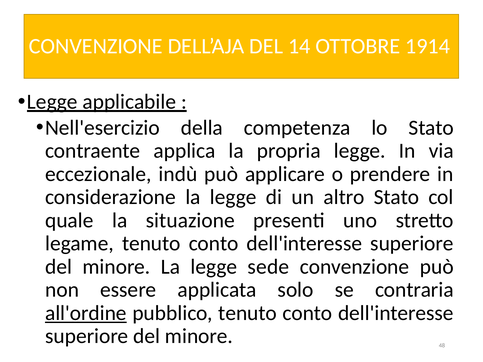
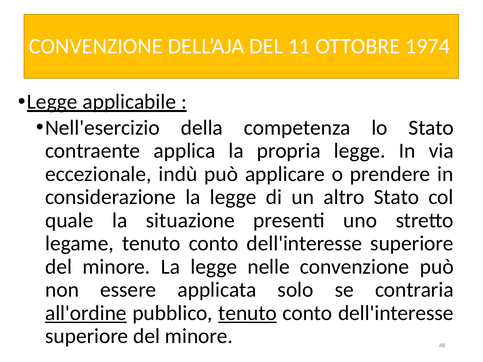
14: 14 -> 11
1914: 1914 -> 1974
sede: sede -> nelle
tenuto at (248, 313) underline: none -> present
